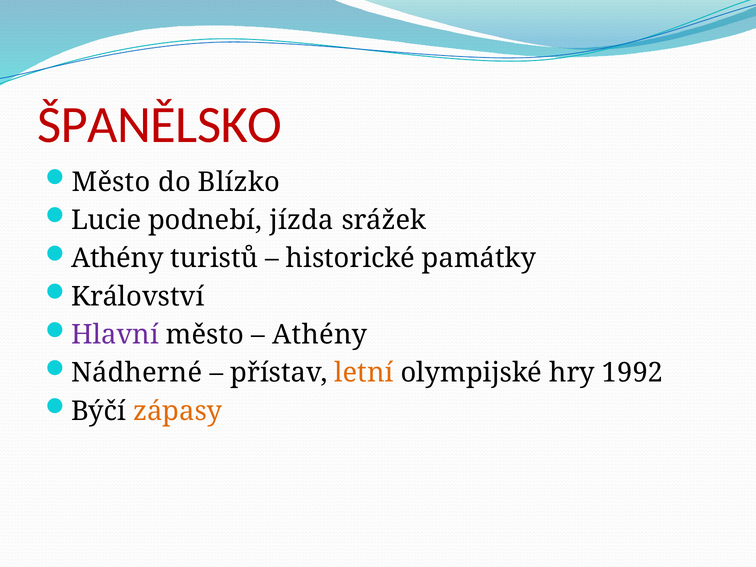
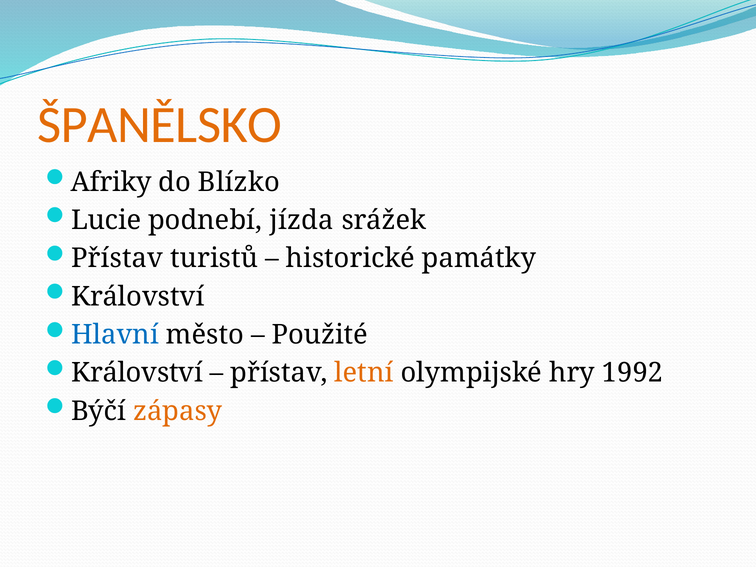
ŠPANĚLSKO colour: red -> orange
Město at (111, 182): Město -> Afriky
Athény at (117, 258): Athény -> Přístav
Hlavní colour: purple -> blue
Athény at (320, 335): Athény -> Použité
Nádherné at (137, 373): Nádherné -> Království
